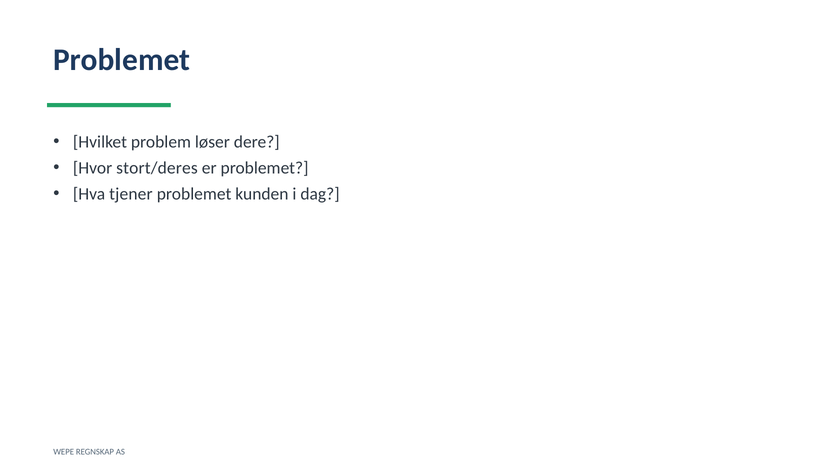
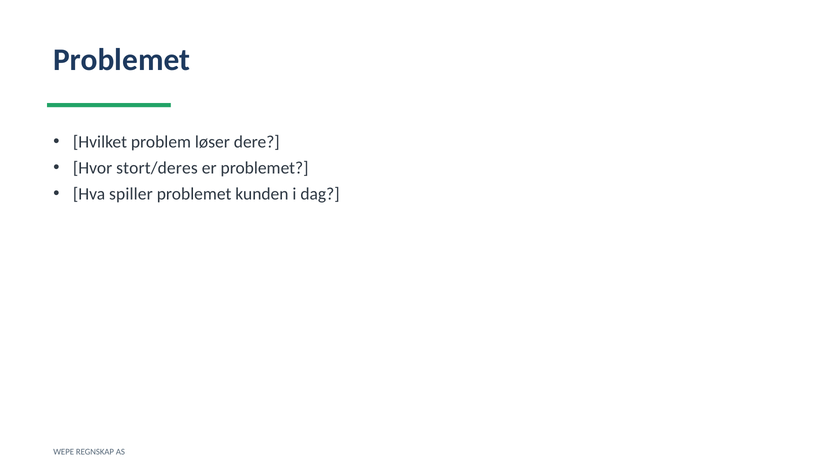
tjener: tjener -> spiller
